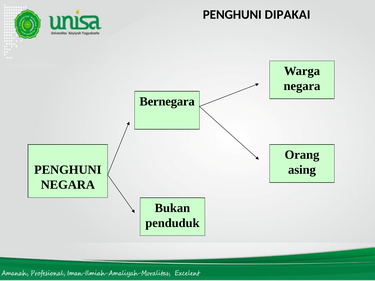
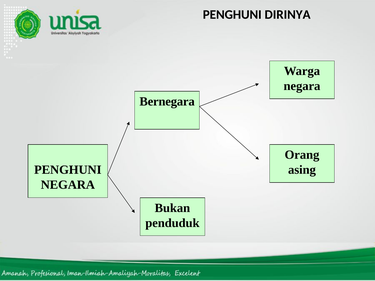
DIPAKAI: DIPAKAI -> DIRINYA
